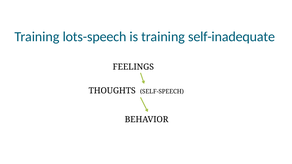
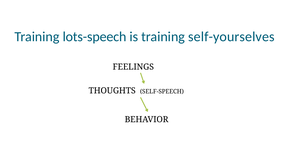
self-inadequate: self-inadequate -> self-yourselves
